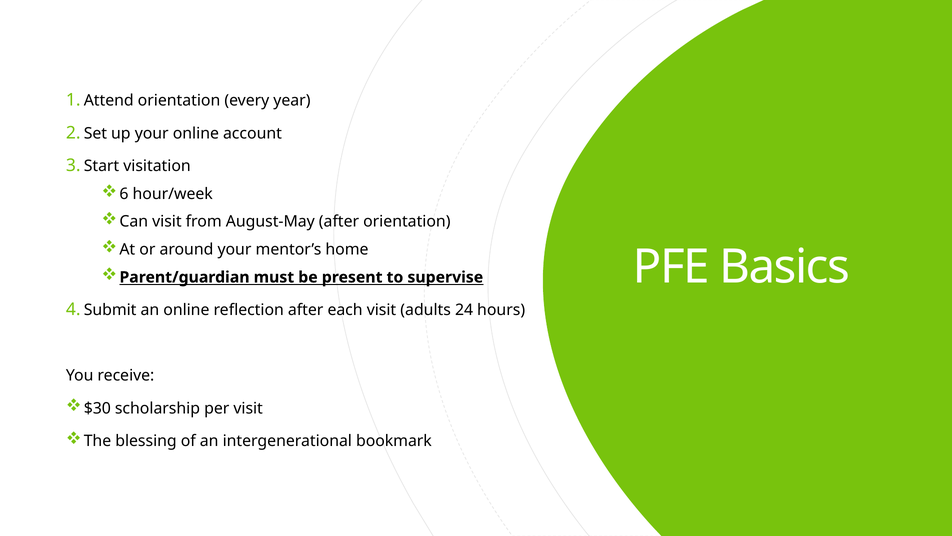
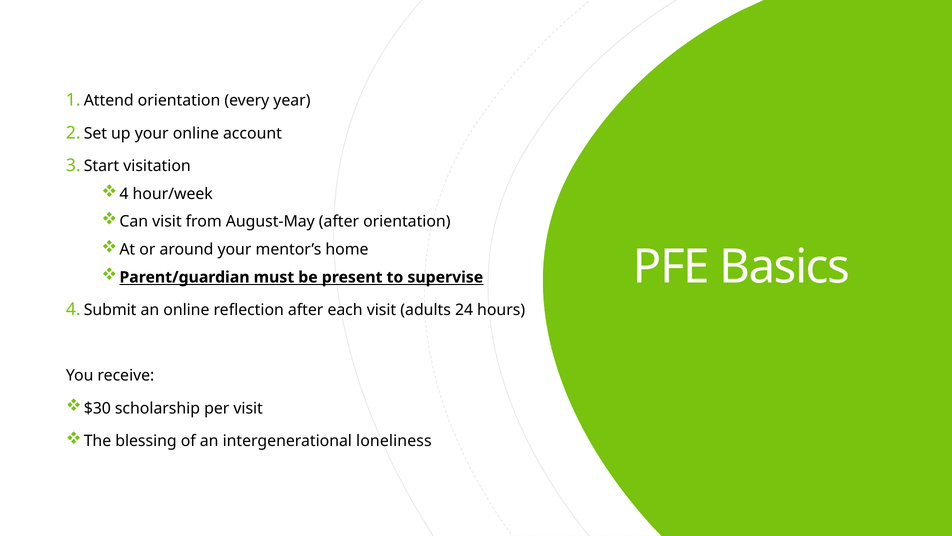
6: 6 -> 4
bookmark: bookmark -> loneliness
